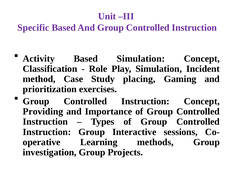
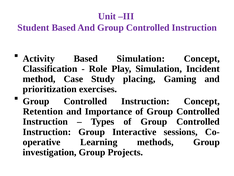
Specific: Specific -> Student
Providing: Providing -> Retention
